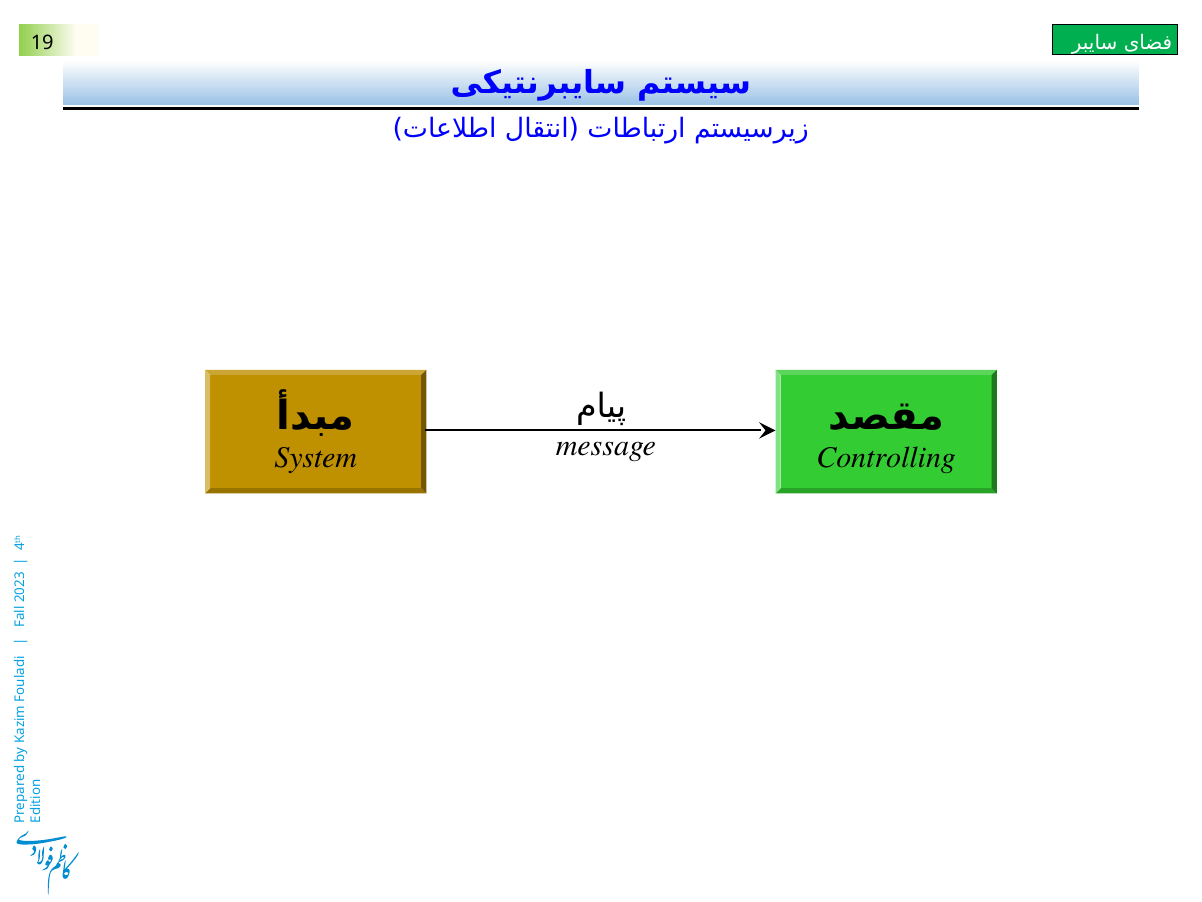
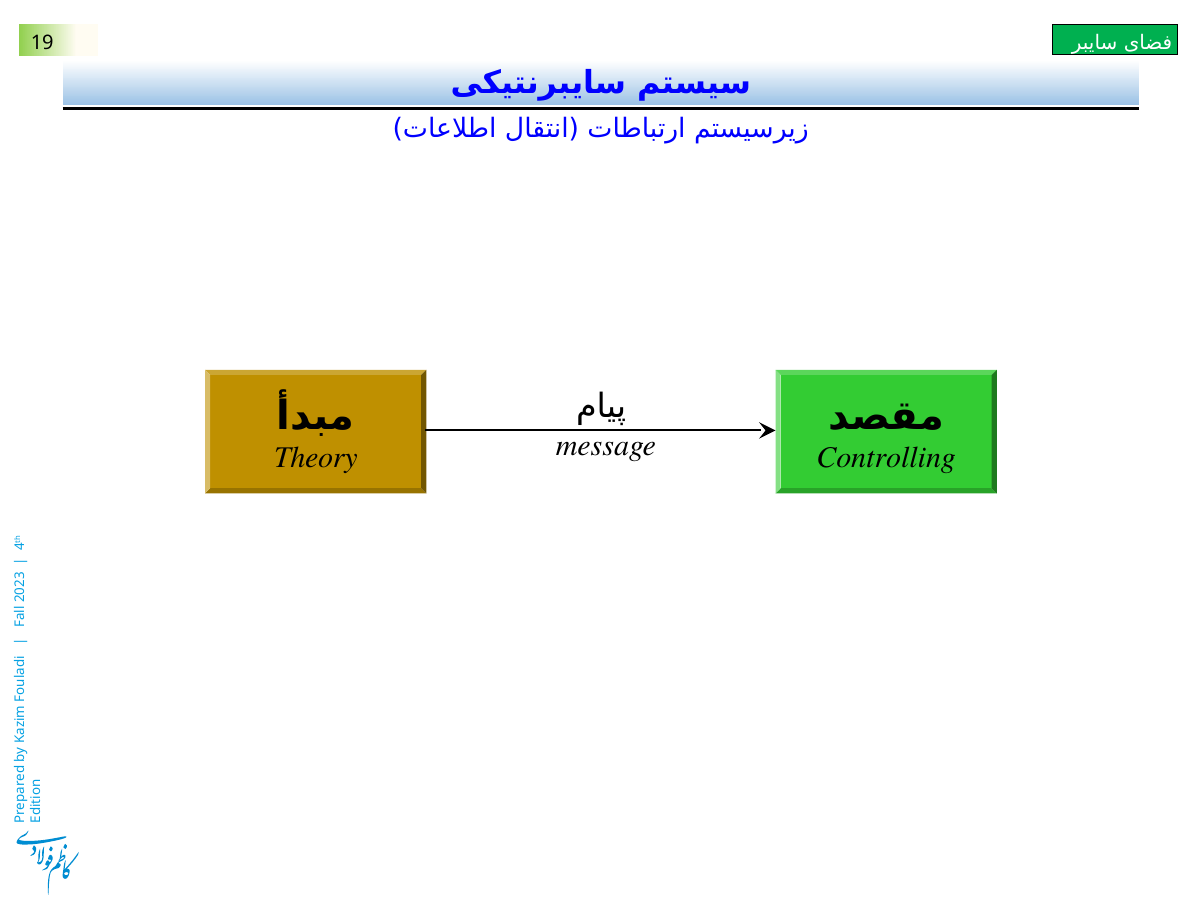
System: System -> Theory
